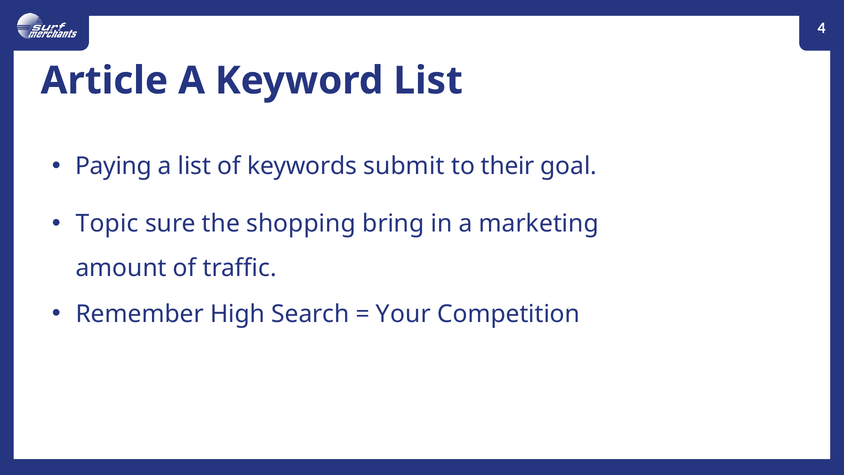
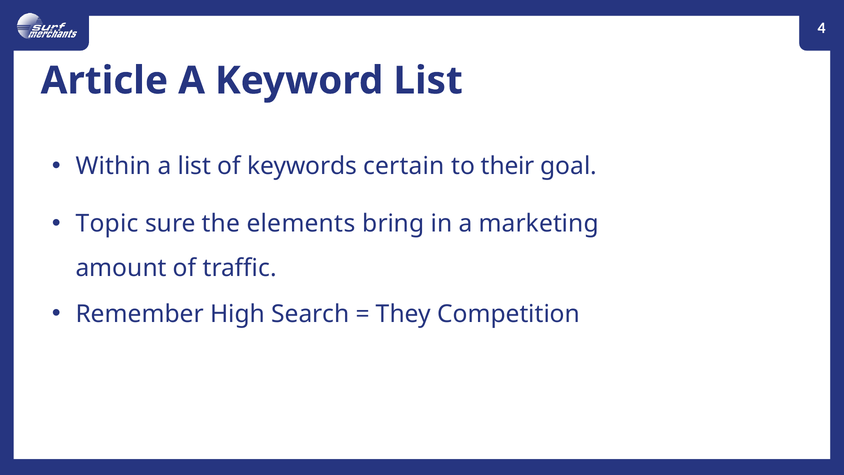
Paying: Paying -> Within
submit: submit -> certain
shopping: shopping -> elements
Your: Your -> They
